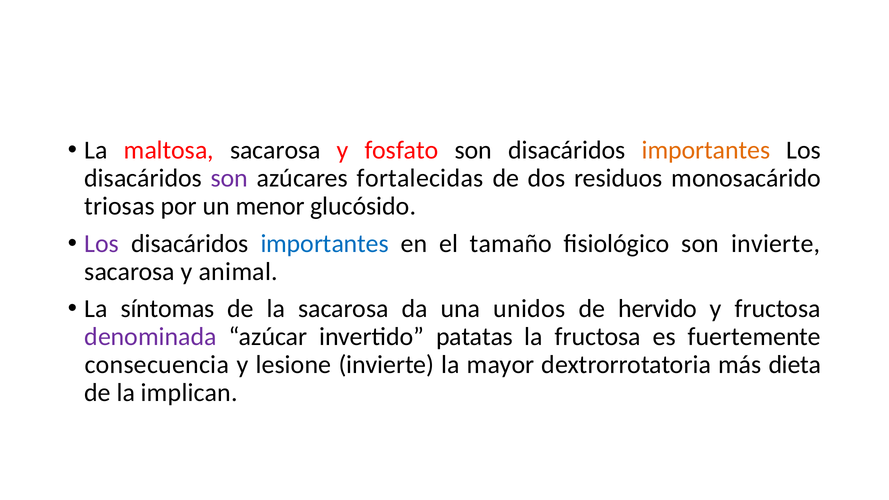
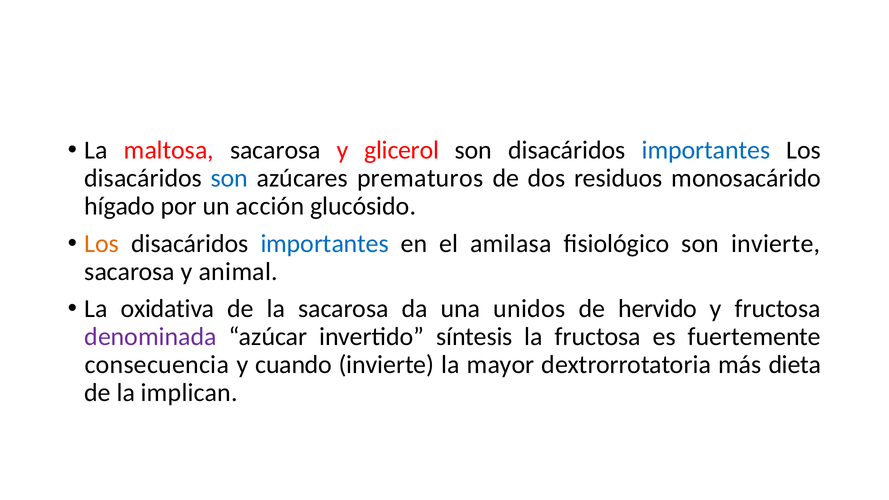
fosfato: fosfato -> glicerol
importantes at (706, 150) colour: orange -> blue
son at (229, 178) colour: purple -> blue
fortalecidas: fortalecidas -> prematuros
triosas: triosas -> hígado
menor: menor -> acción
Los at (102, 244) colour: purple -> orange
tamaño: tamaño -> amilasa
síntomas: síntomas -> oxidativa
patatas: patatas -> síntesis
lesione: lesione -> cuando
